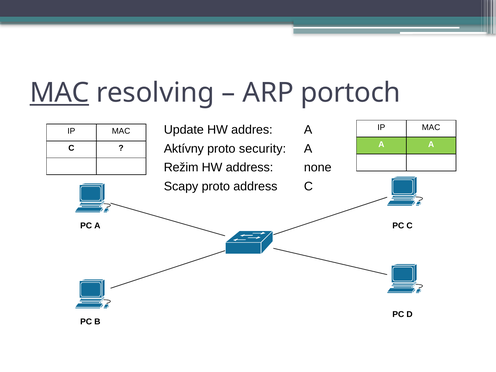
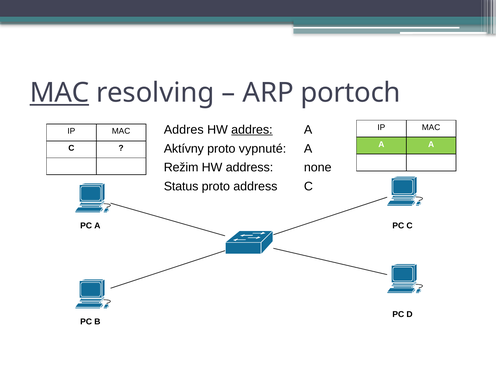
Update at (184, 130): Update -> Addres
addres at (252, 130) underline: none -> present
security: security -> vypnuté
Scapy: Scapy -> Status
